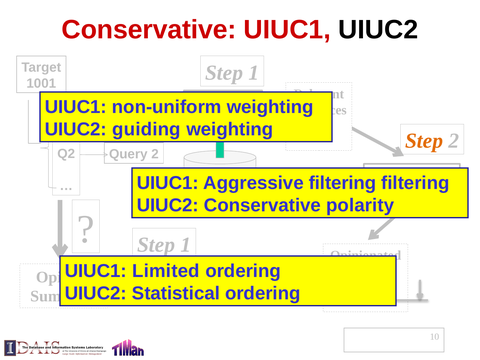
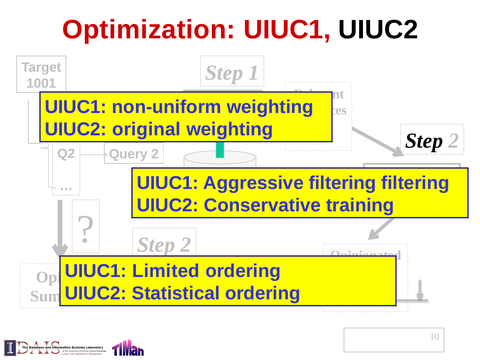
Conservative at (149, 30): Conservative -> Optimization
guiding: guiding -> original
Step at (424, 141) colour: orange -> black
polarity: polarity -> training
1 at (186, 245): 1 -> 2
